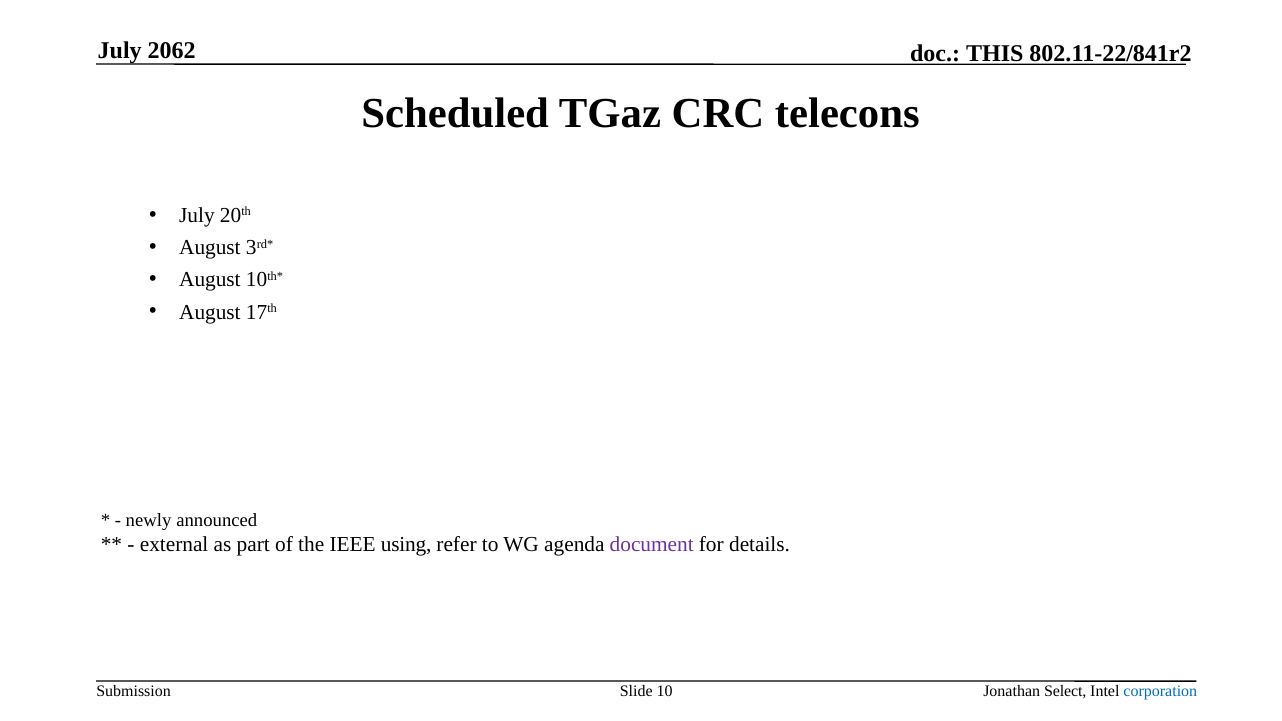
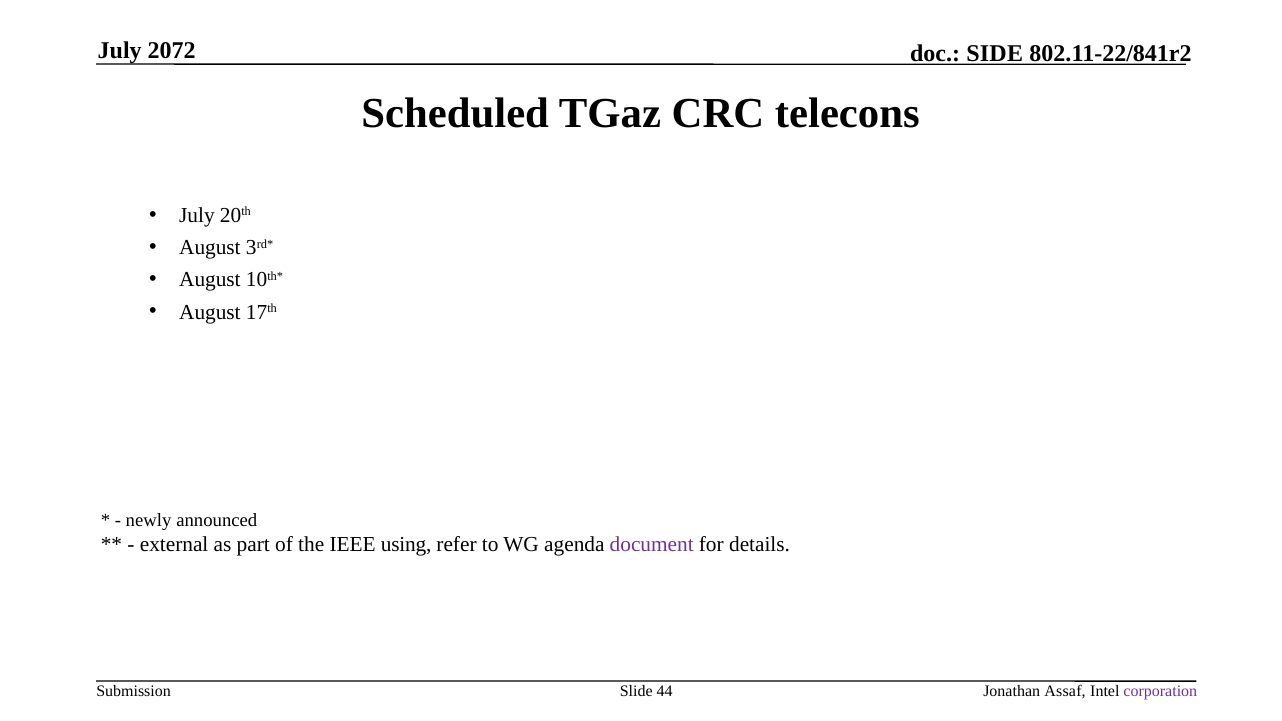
2062: 2062 -> 2072
THIS: THIS -> SIDE
10: 10 -> 44
Select: Select -> Assaf
corporation colour: blue -> purple
